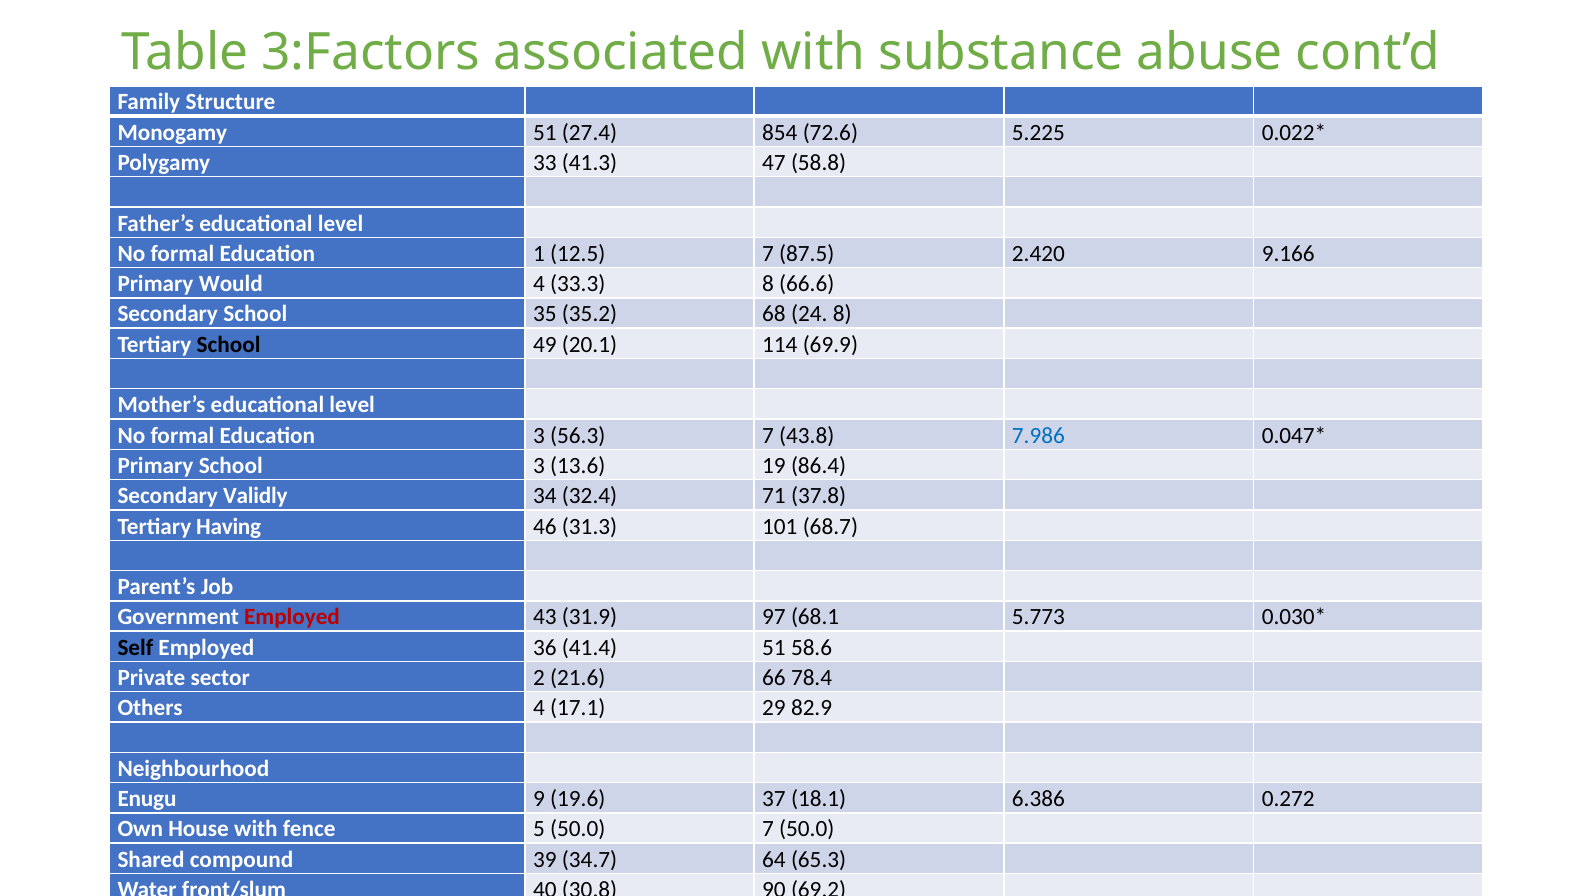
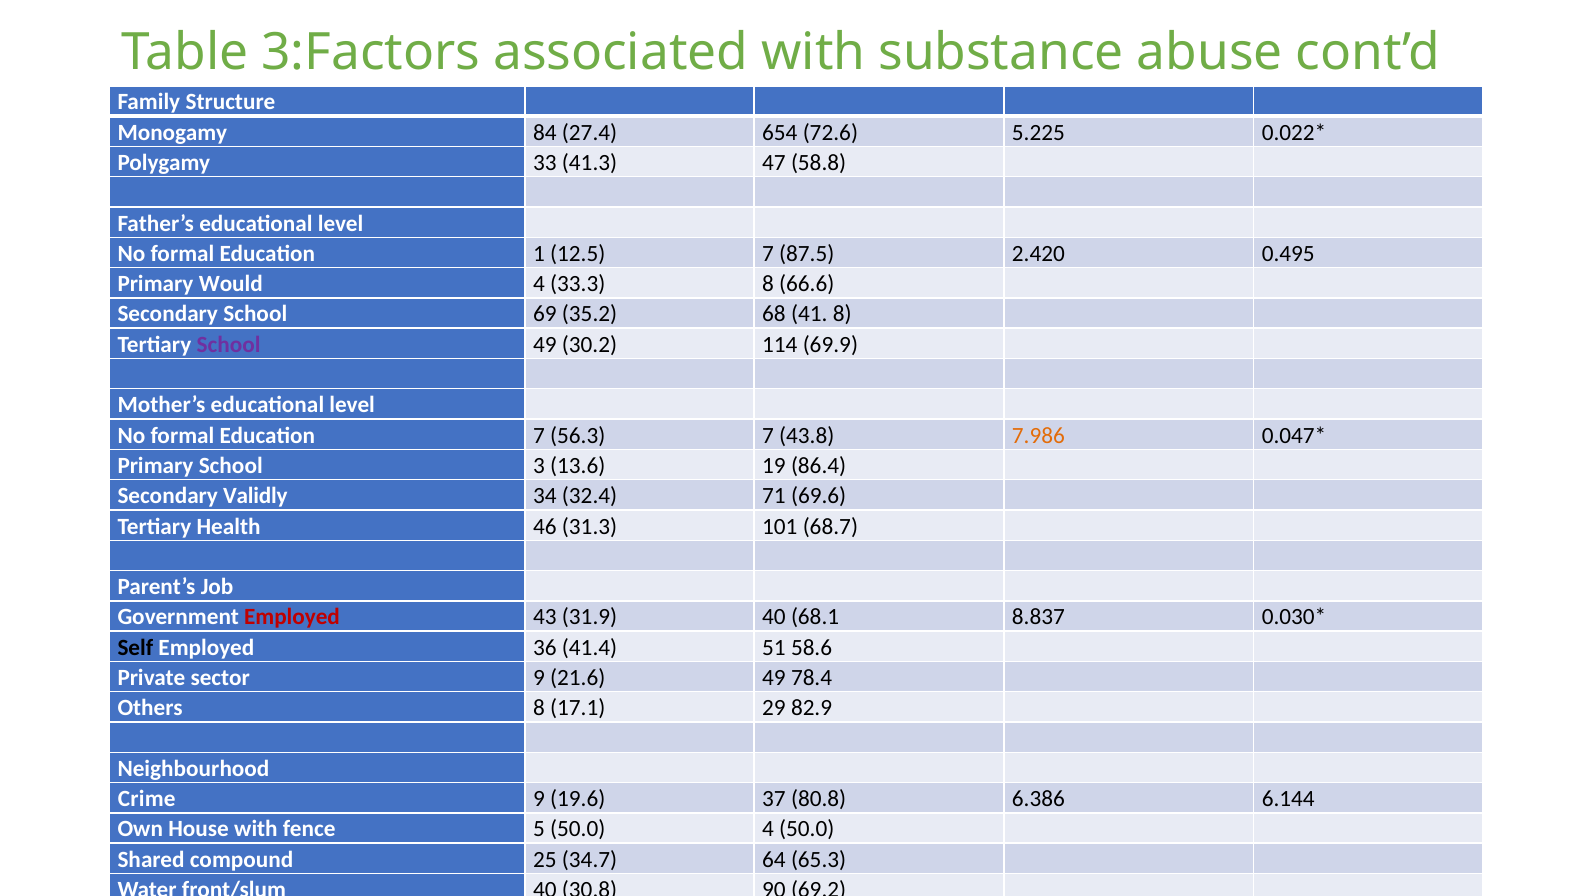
Monogamy 51: 51 -> 84
854: 854 -> 654
9.166: 9.166 -> 0.495
35: 35 -> 69
24: 24 -> 41
School at (229, 344) colour: black -> purple
20.1: 20.1 -> 30.2
Education 3: 3 -> 7
7.986 colour: blue -> orange
37.8: 37.8 -> 69.6
Having: Having -> Health
31.9 97: 97 -> 40
5.773: 5.773 -> 8.837
sector 2: 2 -> 9
21.6 66: 66 -> 49
Others 4: 4 -> 8
Enugu: Enugu -> Crime
18.1: 18.1 -> 80.8
0.272: 0.272 -> 6.144
5 50.0 7: 7 -> 4
39: 39 -> 25
